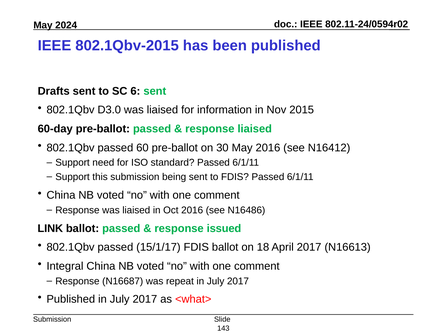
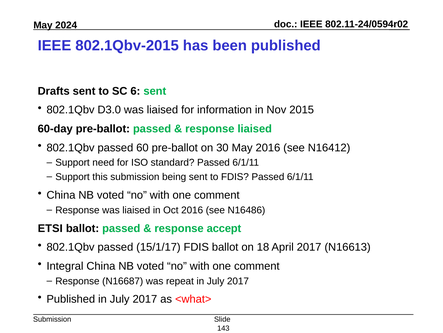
LINK: LINK -> ETSI
issued: issued -> accept
